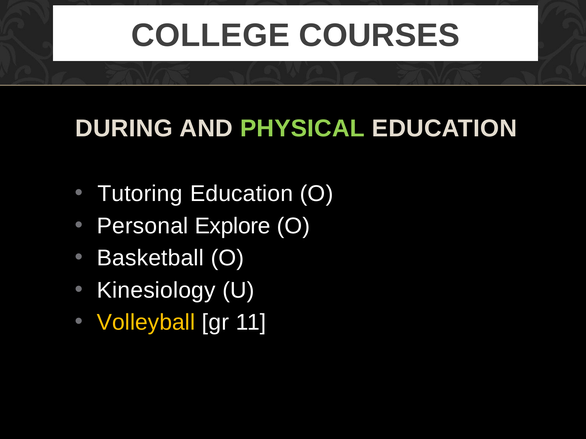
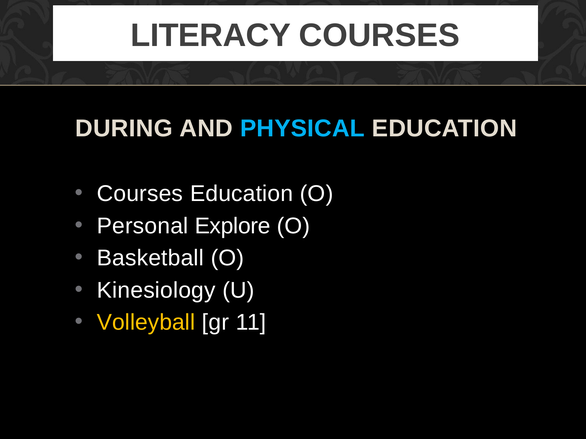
COLLEGE: COLLEGE -> LITERACY
PHYSICAL colour: light green -> light blue
Tutoring at (140, 194): Tutoring -> Courses
